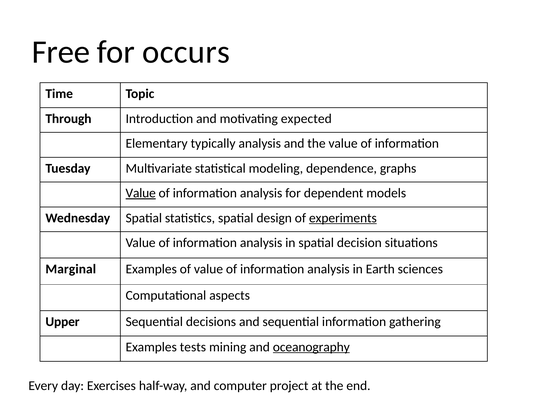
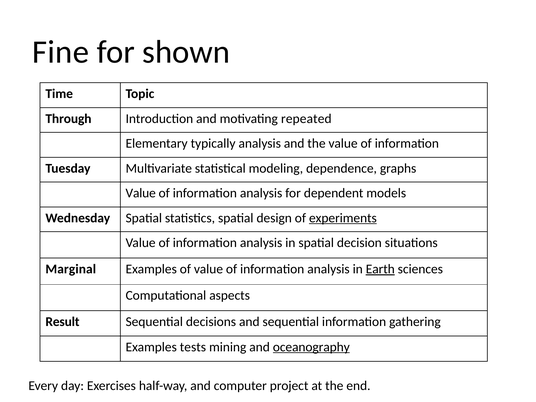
Free: Free -> Fine
occurs: occurs -> shown
expected: expected -> repeated
Value at (141, 193) underline: present -> none
Earth underline: none -> present
Upper: Upper -> Result
